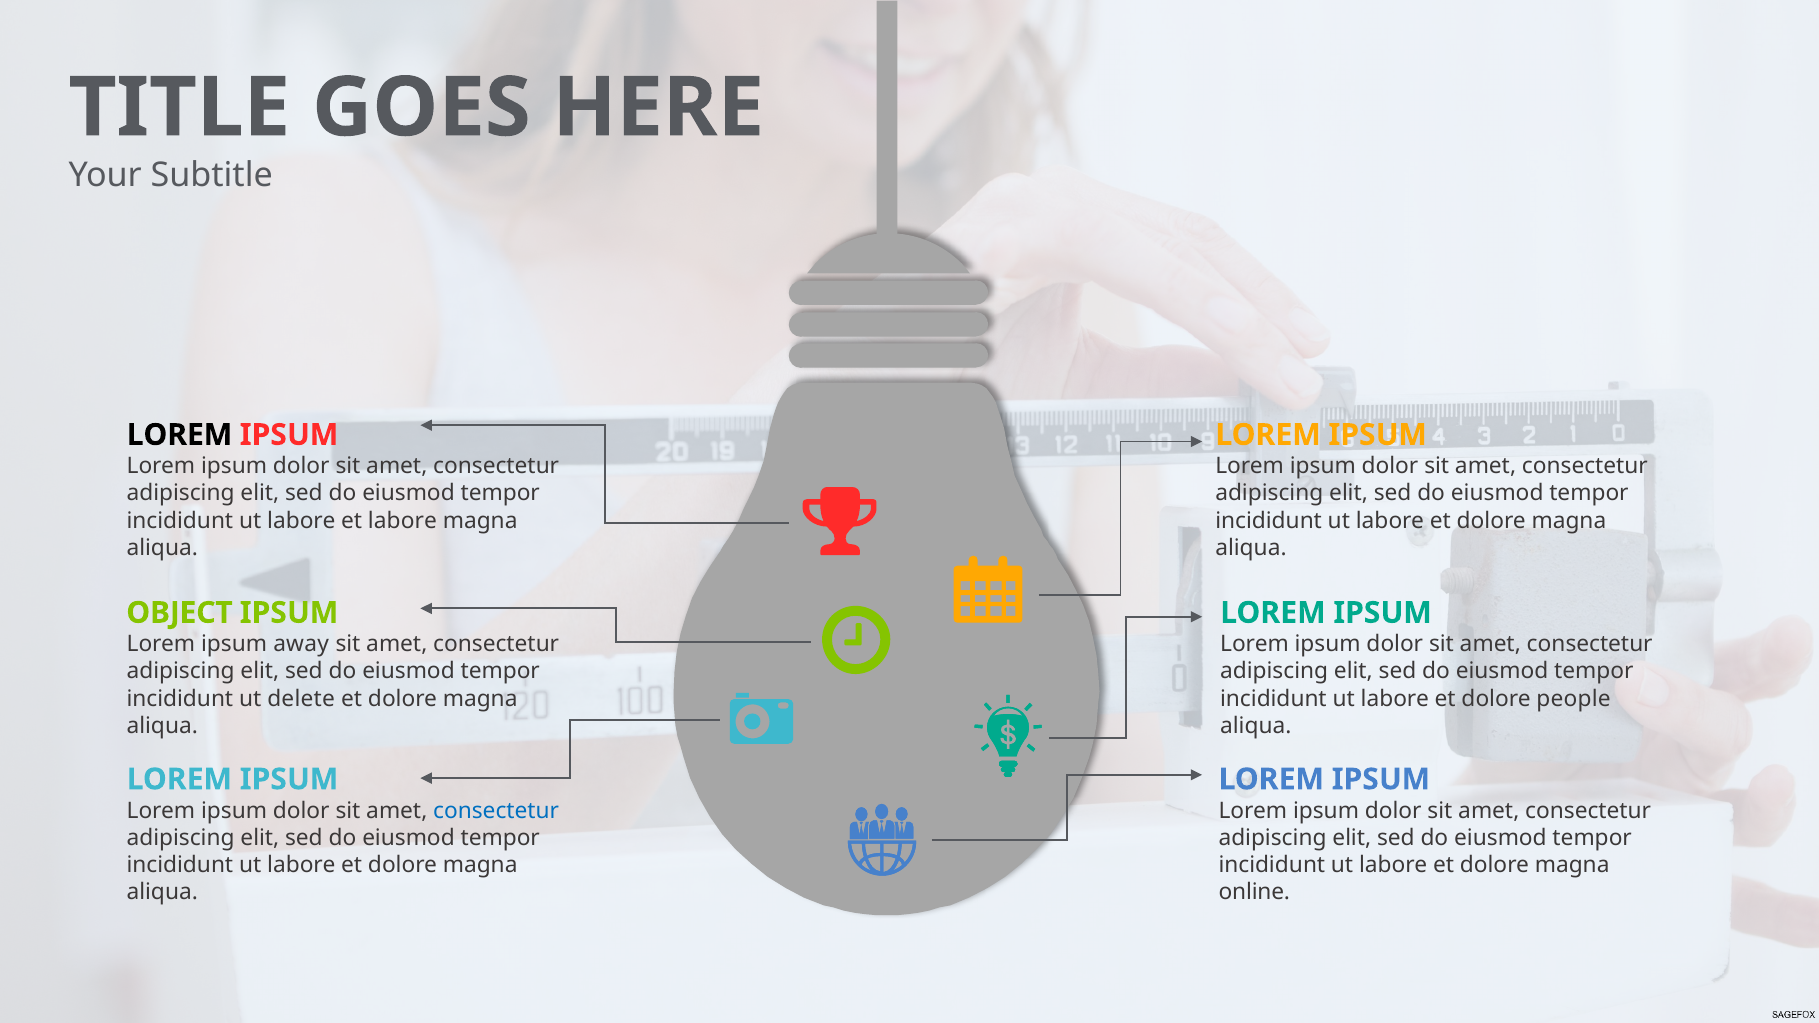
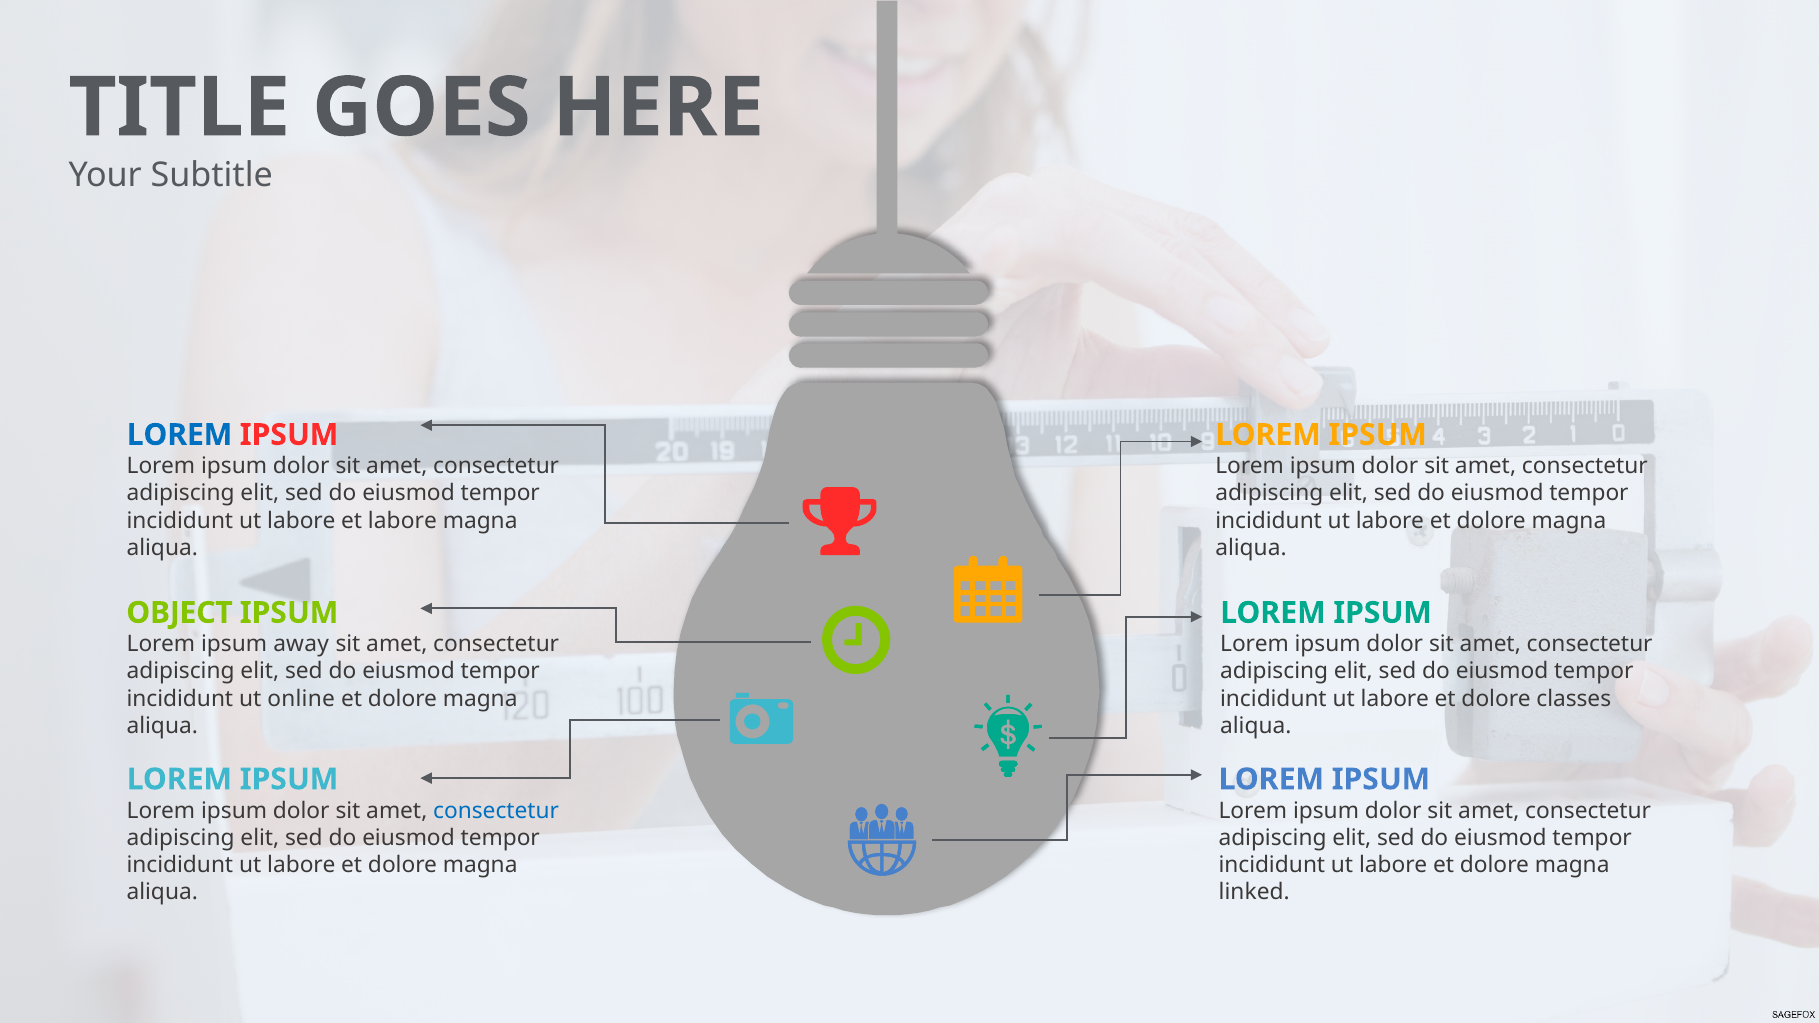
LOREM at (179, 435) colour: black -> blue
delete: delete -> online
people: people -> classes
online: online -> linked
